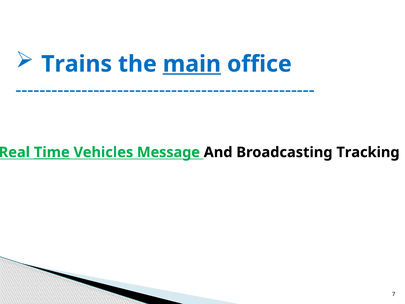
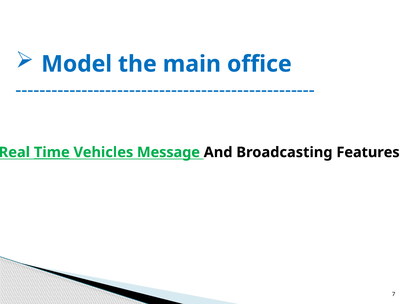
Trains: Trains -> Model
main underline: present -> none
Tracking: Tracking -> Features
